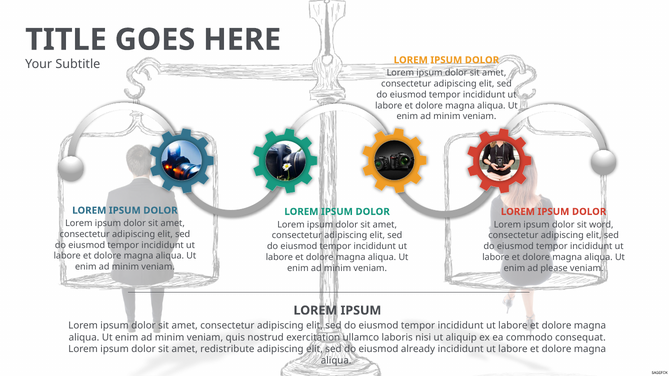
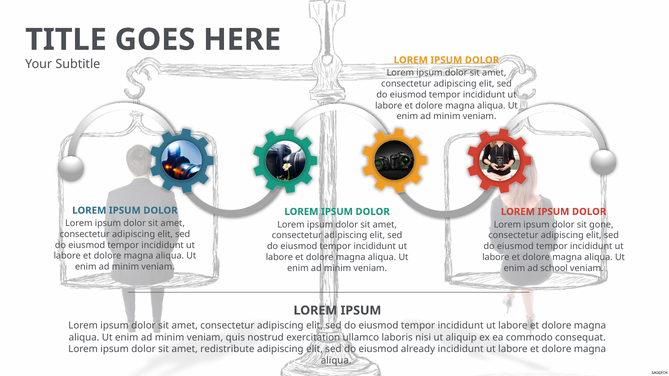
word: word -> gone
please: please -> school
